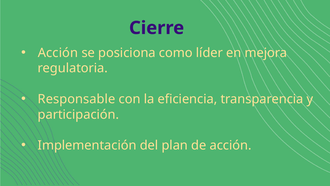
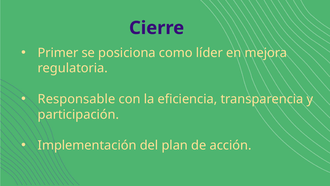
Acción at (58, 53): Acción -> Primer
